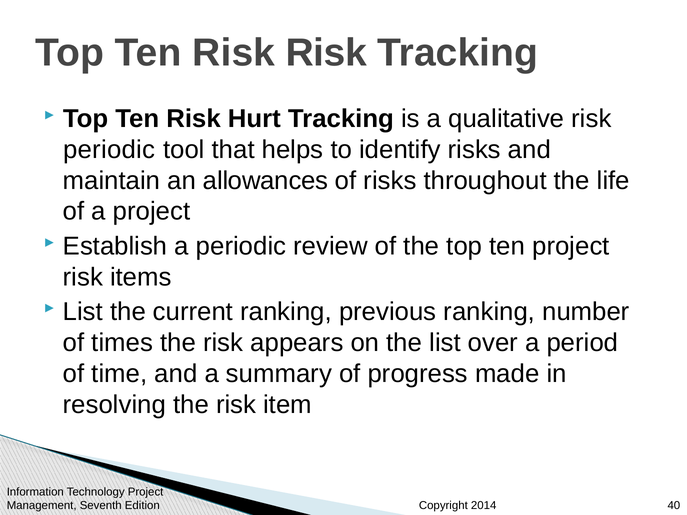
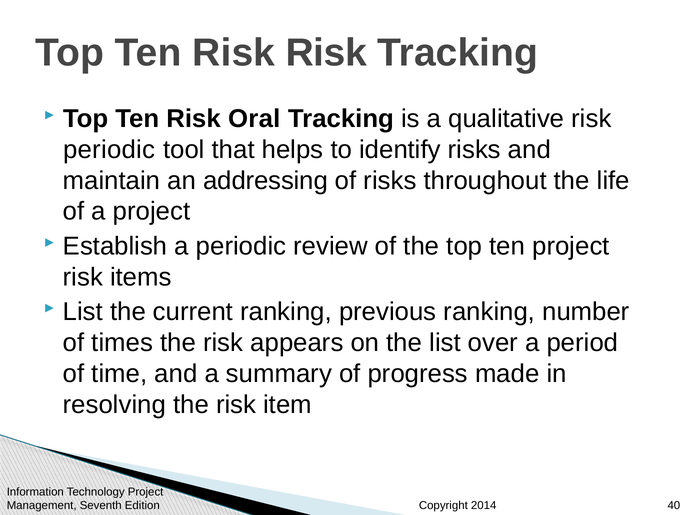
Hurt: Hurt -> Oral
allowances: allowances -> addressing
